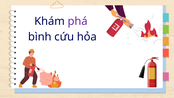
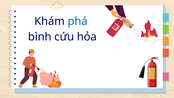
phá at (78, 21) colour: purple -> blue
